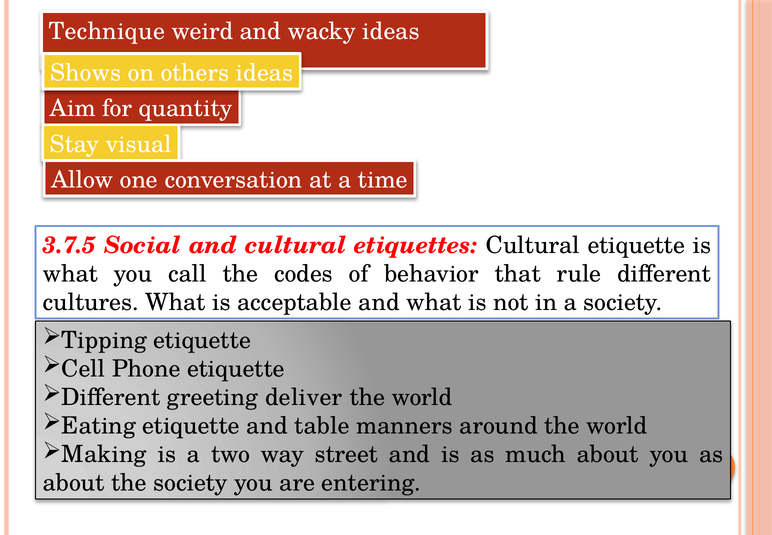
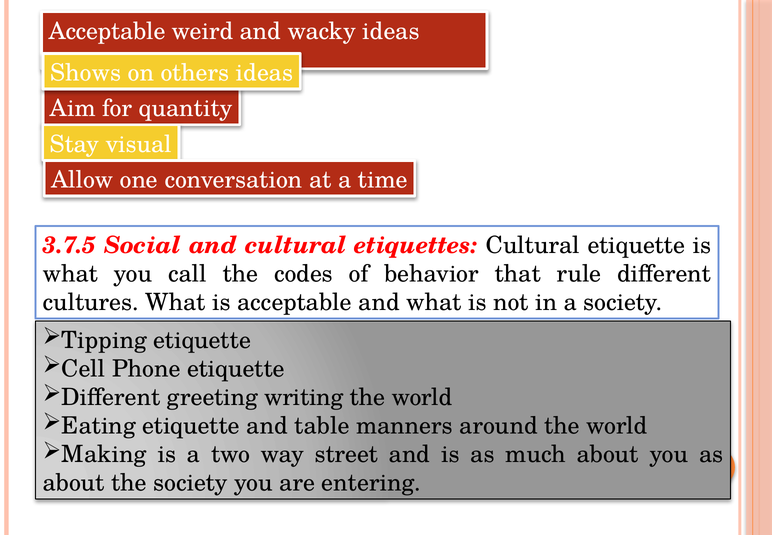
Technique at (107, 31): Technique -> Acceptable
deliver: deliver -> writing
